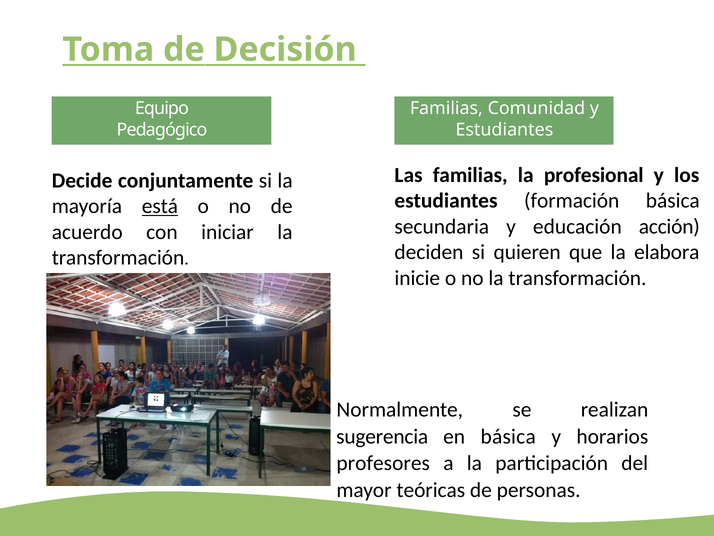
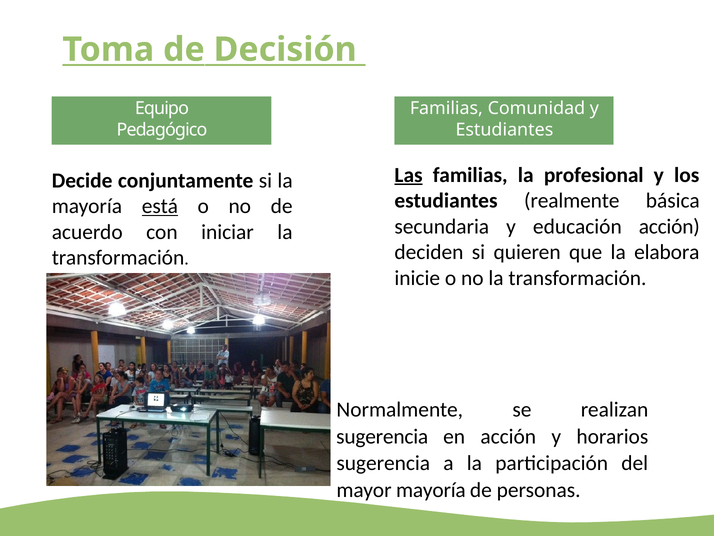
Las underline: none -> present
formación: formación -> realmente
en básica: básica -> acción
profesores at (383, 463): profesores -> sugerencia
mayor teóricas: teóricas -> mayoría
